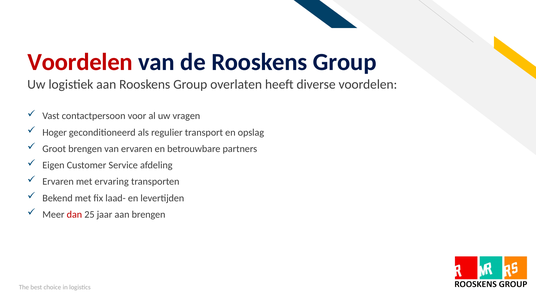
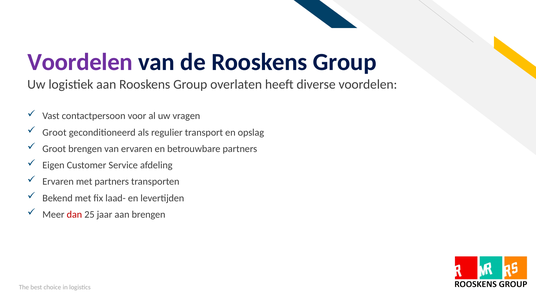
Voordelen at (80, 62) colour: red -> purple
Hoger at (55, 133): Hoger -> Groot
met ervaring: ervaring -> partners
